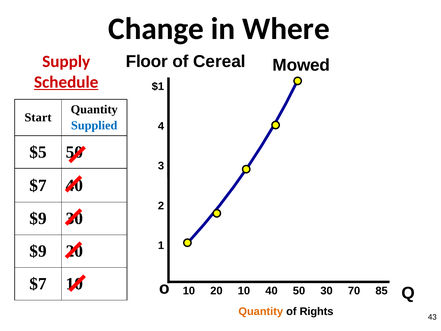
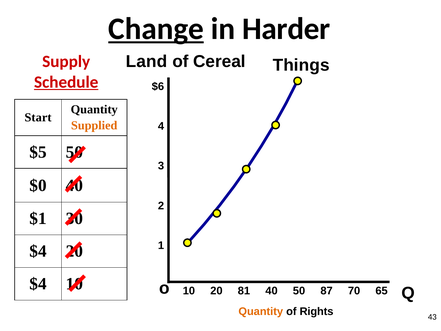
Change underline: none -> present
Where: Where -> Harder
Floor: Floor -> Land
Mowed: Mowed -> Things
$1: $1 -> $6
Supplied colour: blue -> orange
$7 at (38, 185): $7 -> $0
$9 at (38, 219): $9 -> $1
$9 at (38, 251): $9 -> $4
$7 at (38, 284): $7 -> $4
20 10: 10 -> 81
50 30: 30 -> 87
85: 85 -> 65
